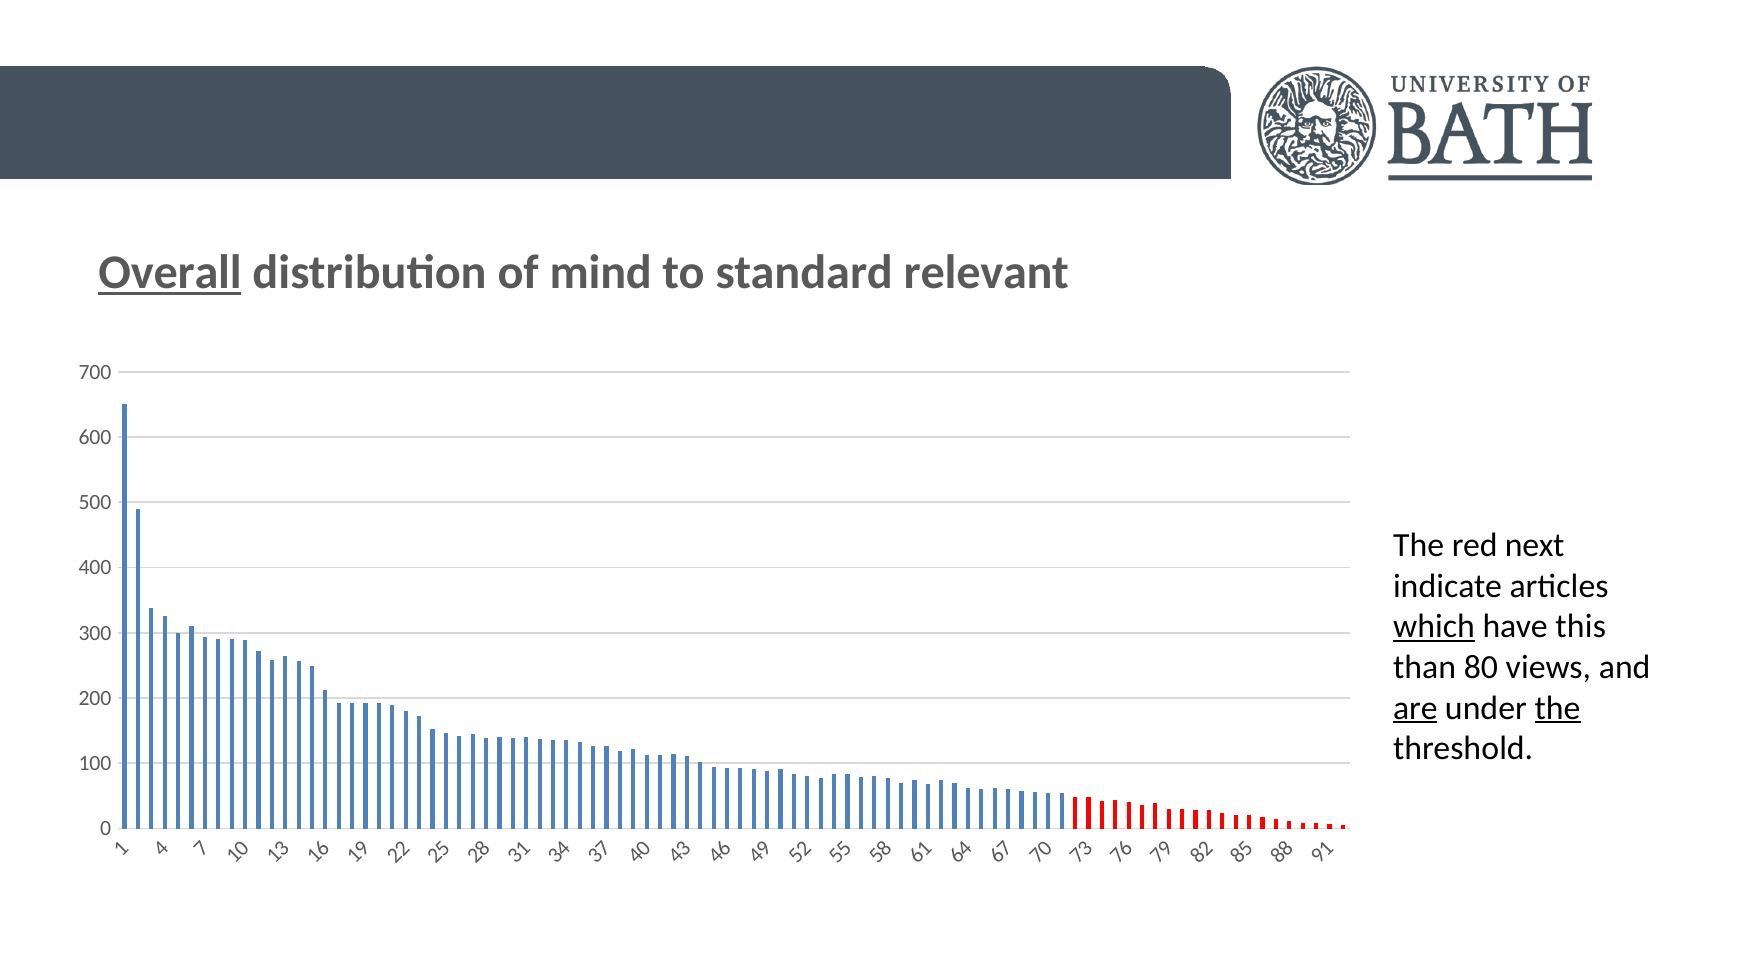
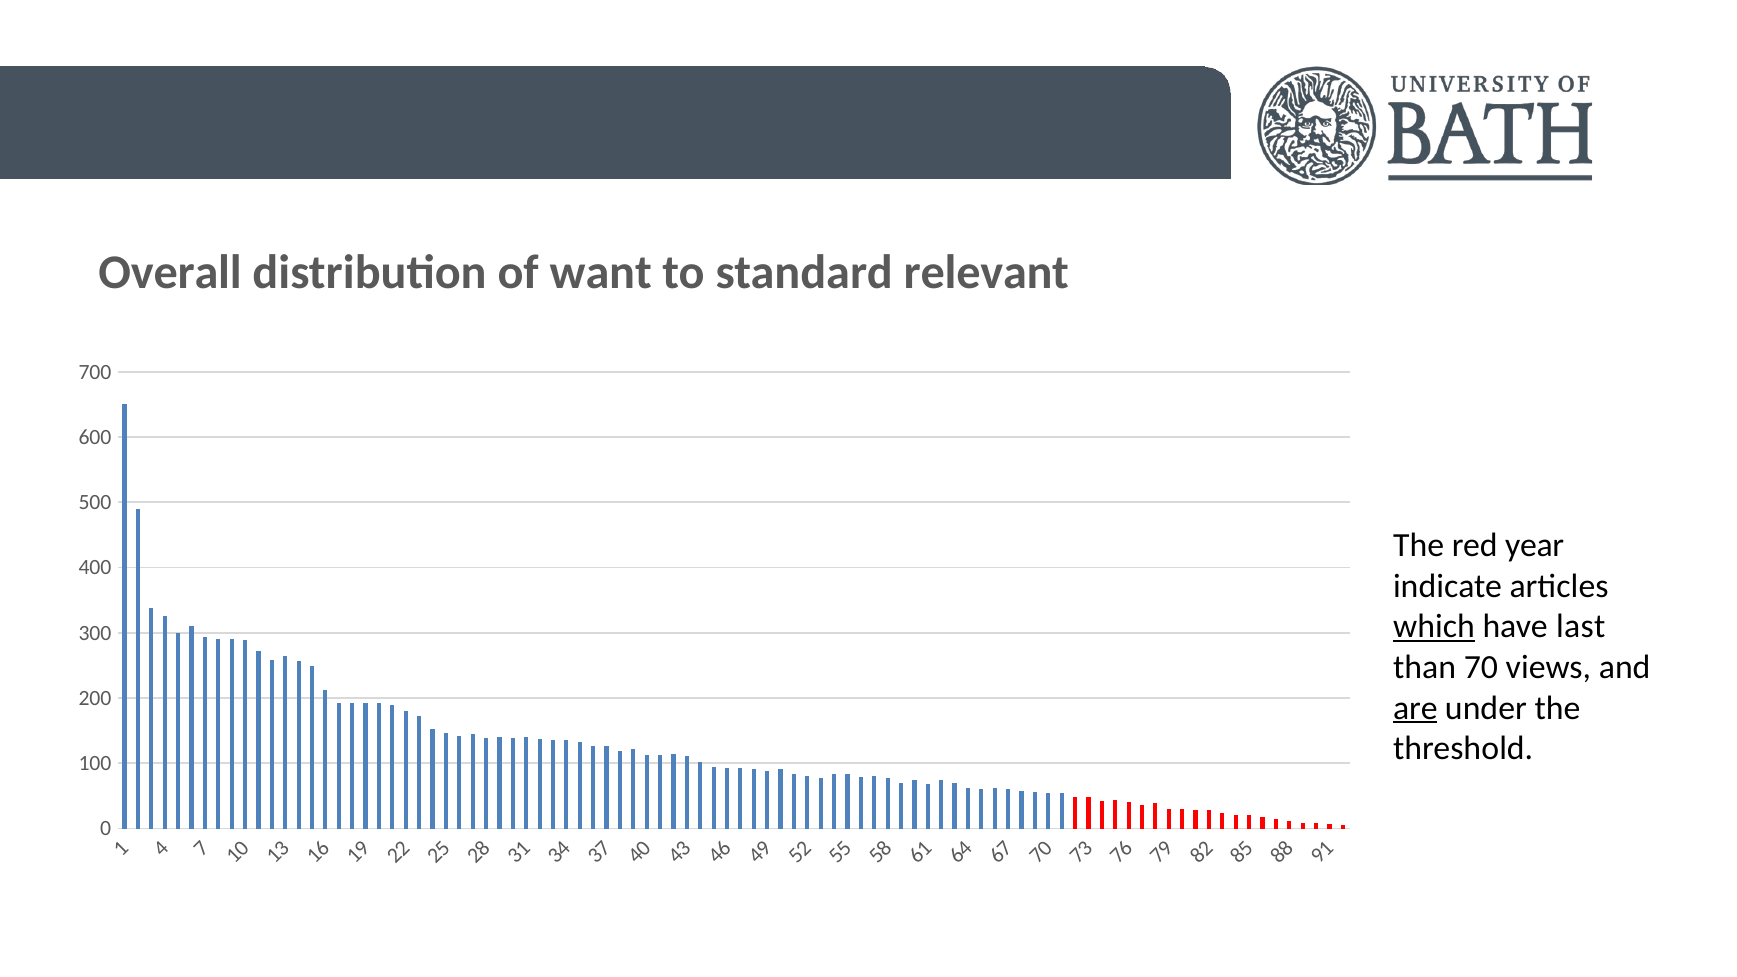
Overall underline: present -> none
mind: mind -> want
next: next -> year
this: this -> last
80: 80 -> 70
the at (1558, 708) underline: present -> none
